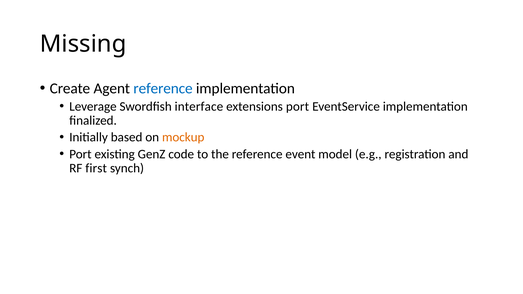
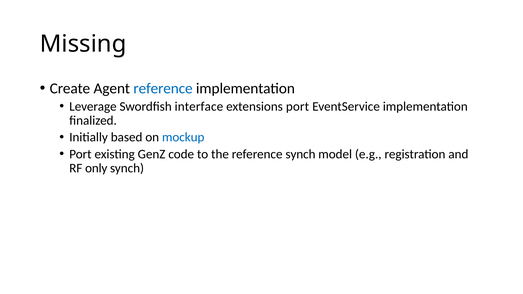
mockup colour: orange -> blue
reference event: event -> synch
first: first -> only
